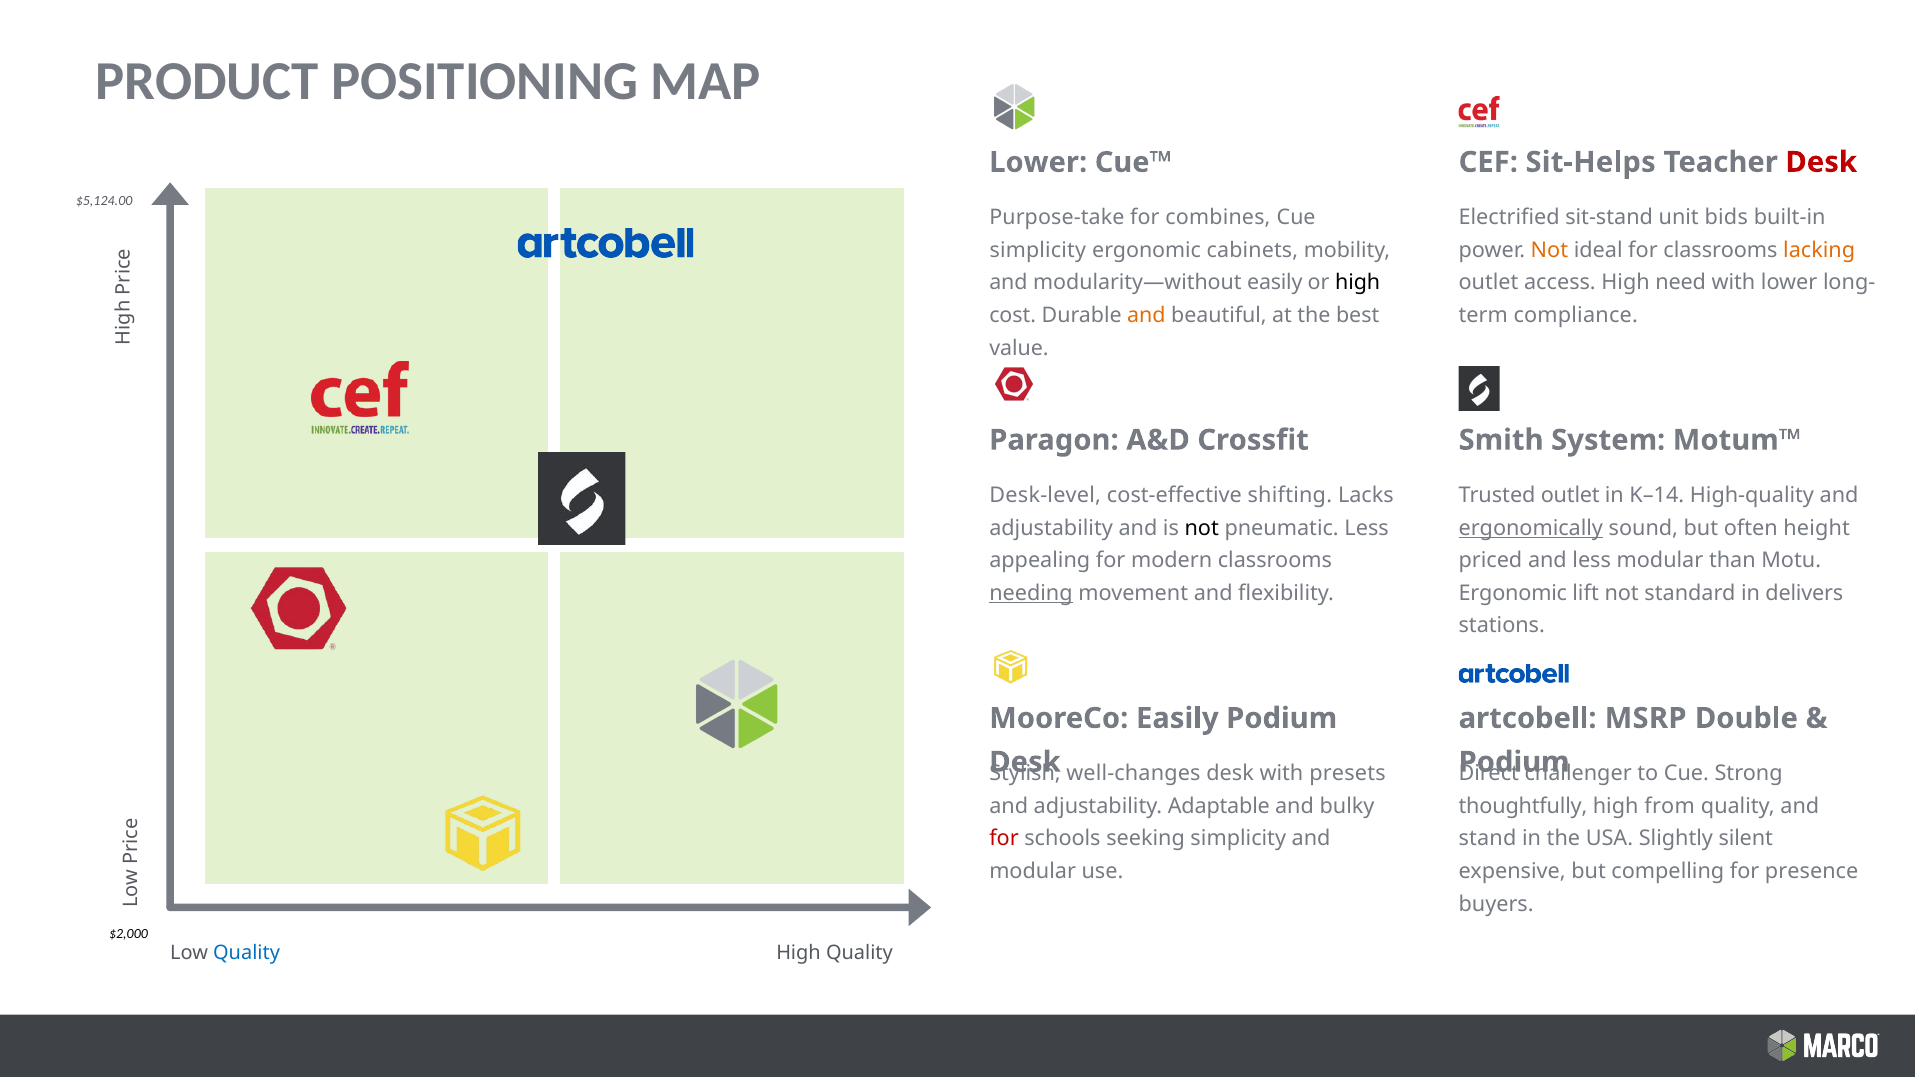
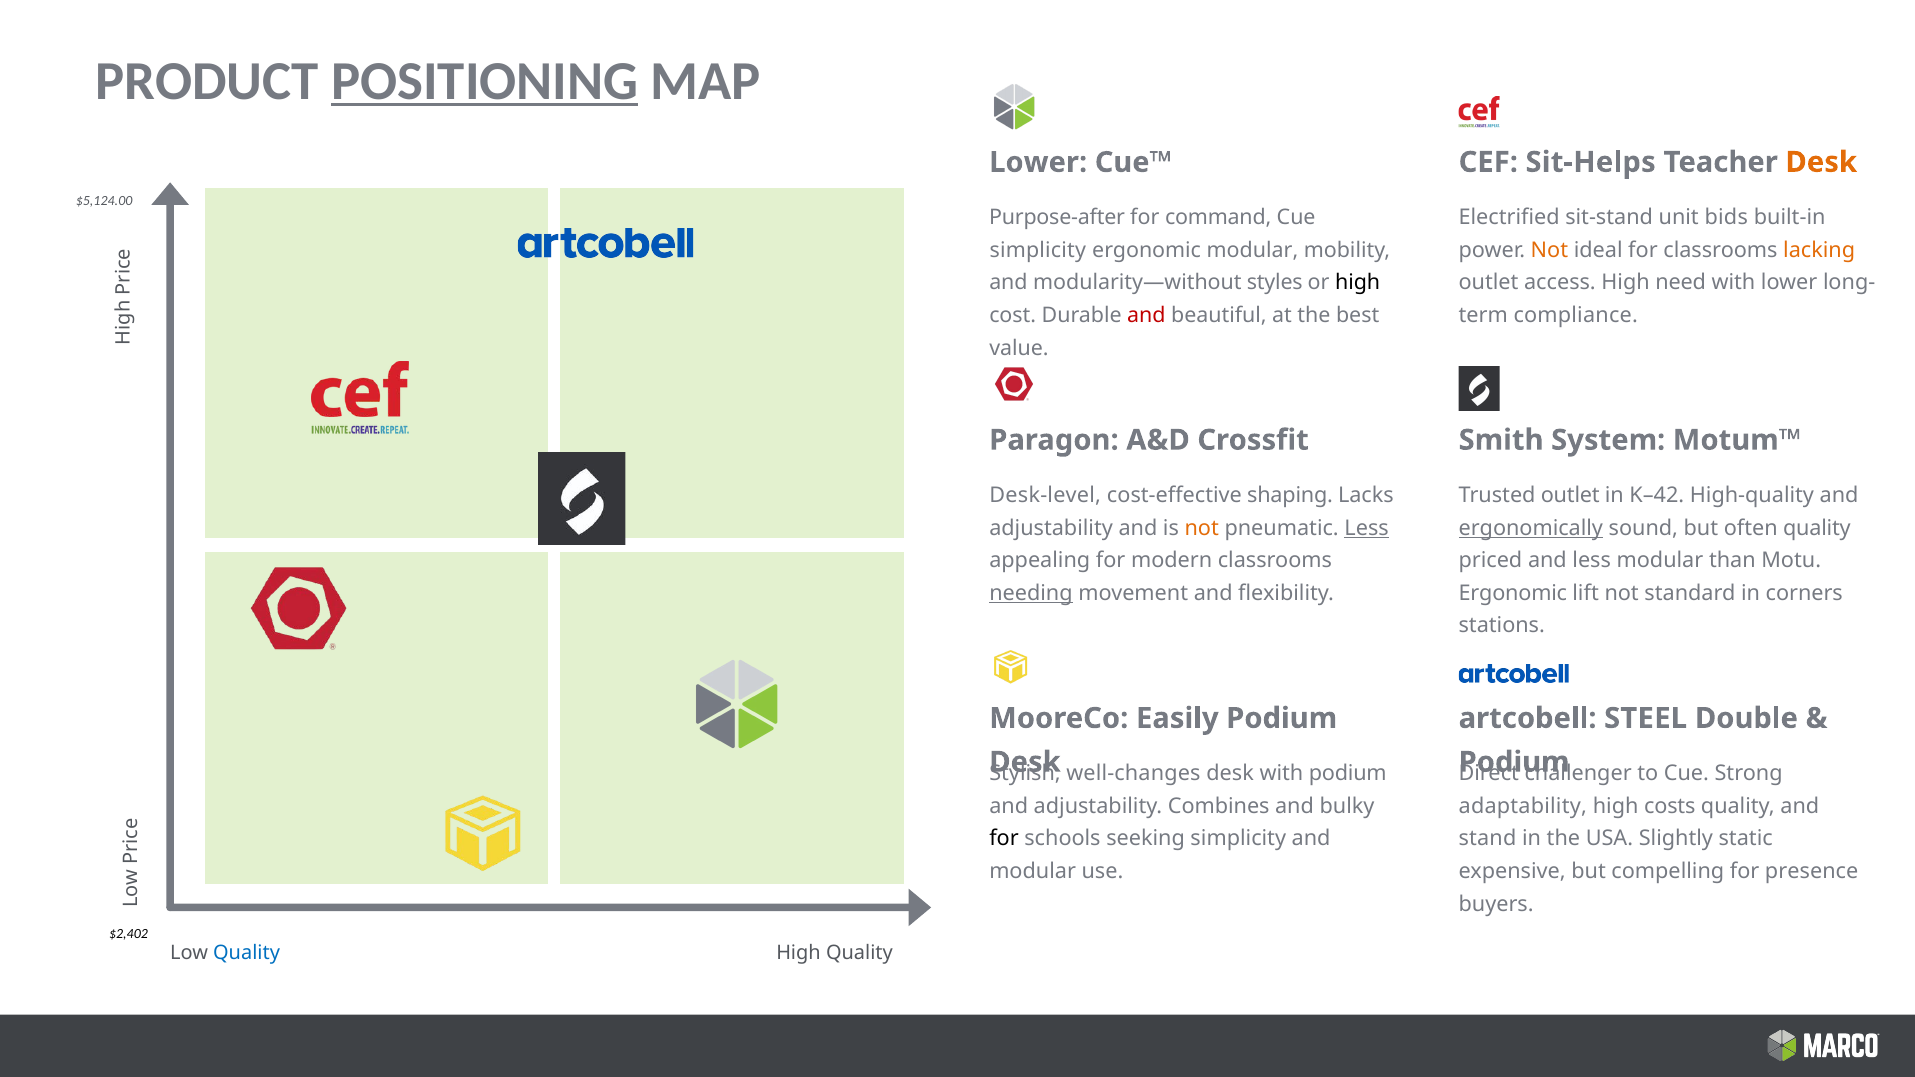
POSITIONING underline: none -> present
Desk at (1821, 162) colour: red -> orange
Purpose-take: Purpose-take -> Purpose-after
combines: combines -> command
ergonomic cabinets: cabinets -> modular
modularity—without easily: easily -> styles
and at (1146, 315) colour: orange -> red
shifting: shifting -> shaping
K–14: K–14 -> K–42
not at (1202, 528) colour: black -> orange
Less at (1367, 528) underline: none -> present
often height: height -> quality
delivers: delivers -> corners
MSRP: MSRP -> STEEL
with presets: presets -> podium
Adaptable: Adaptable -> Combines
thoughtfully: thoughtfully -> adaptability
from: from -> costs
for at (1004, 839) colour: red -> black
silent: silent -> static
$2,000: $2,000 -> $2,402
